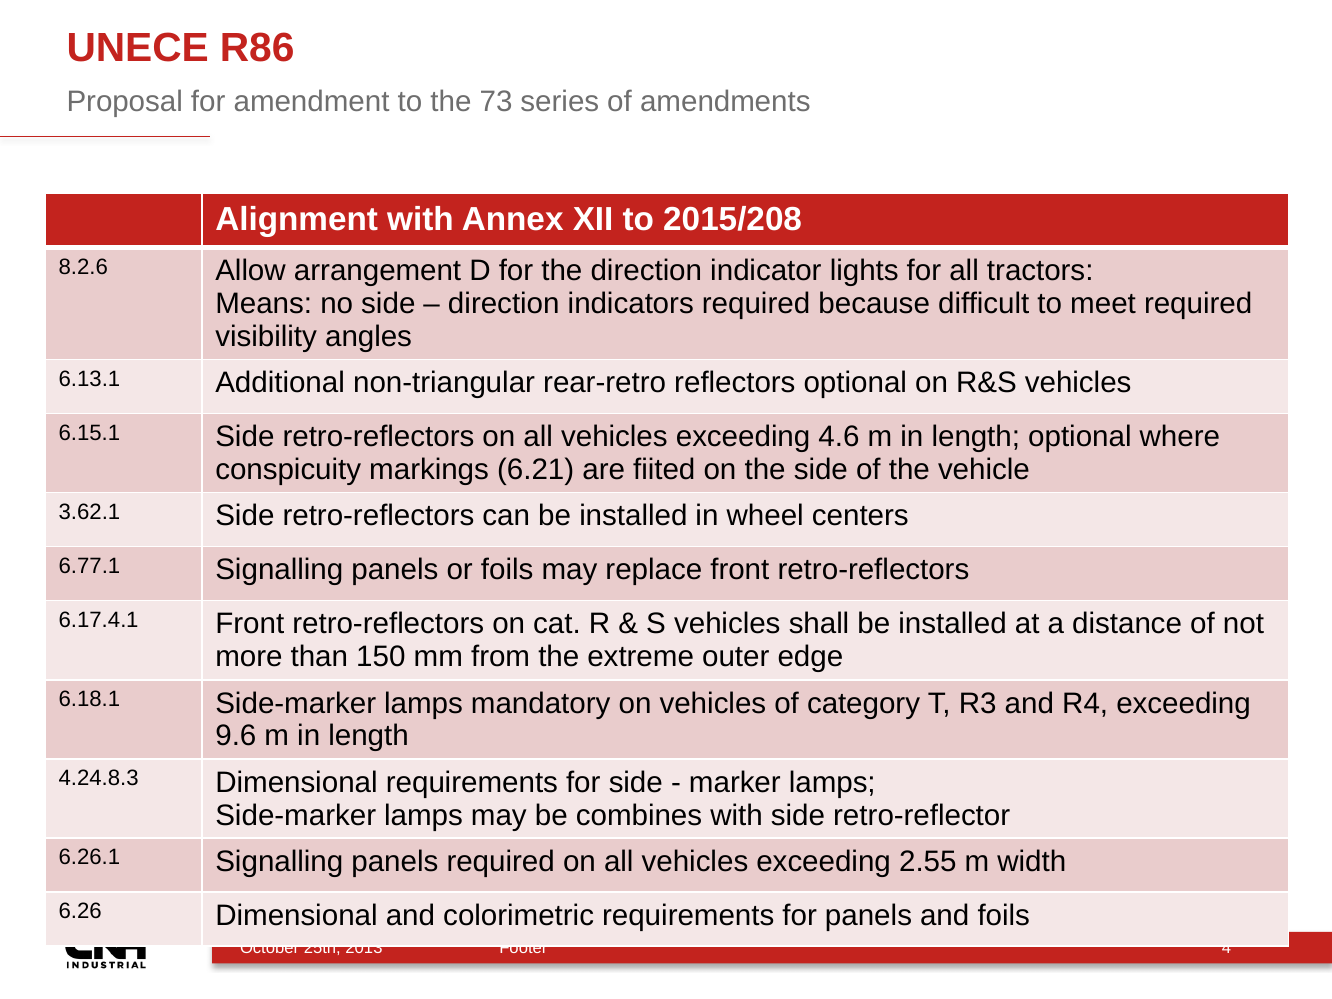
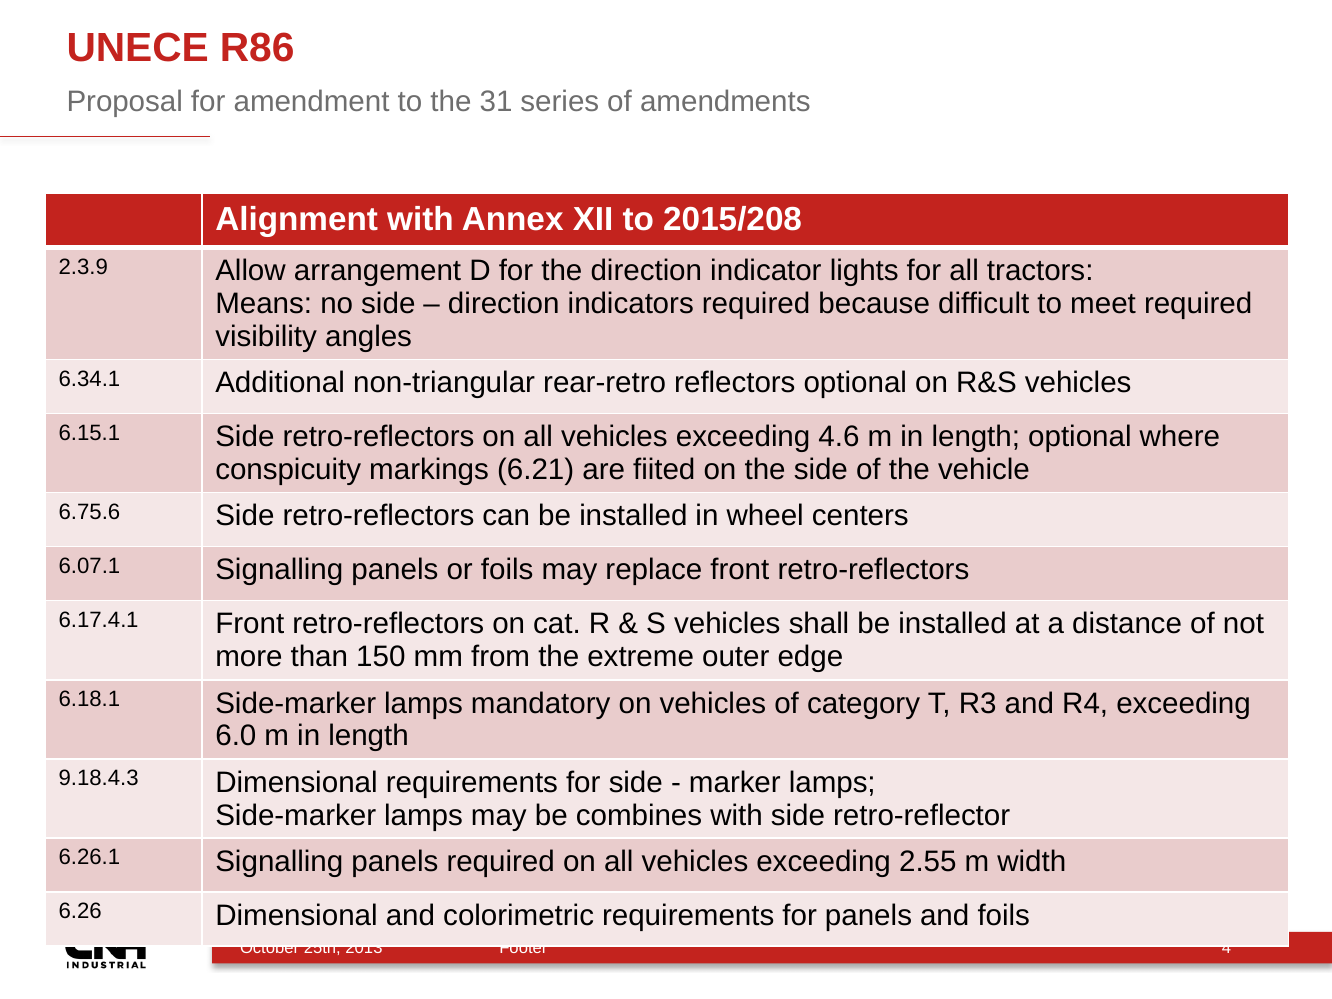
73: 73 -> 31
8.2.6: 8.2.6 -> 2.3.9
6.13.1: 6.13.1 -> 6.34.1
3.62.1: 3.62.1 -> 6.75.6
6.77.1: 6.77.1 -> 6.07.1
9.6: 9.6 -> 6.0
4.24.8.3: 4.24.8.3 -> 9.18.4.3
